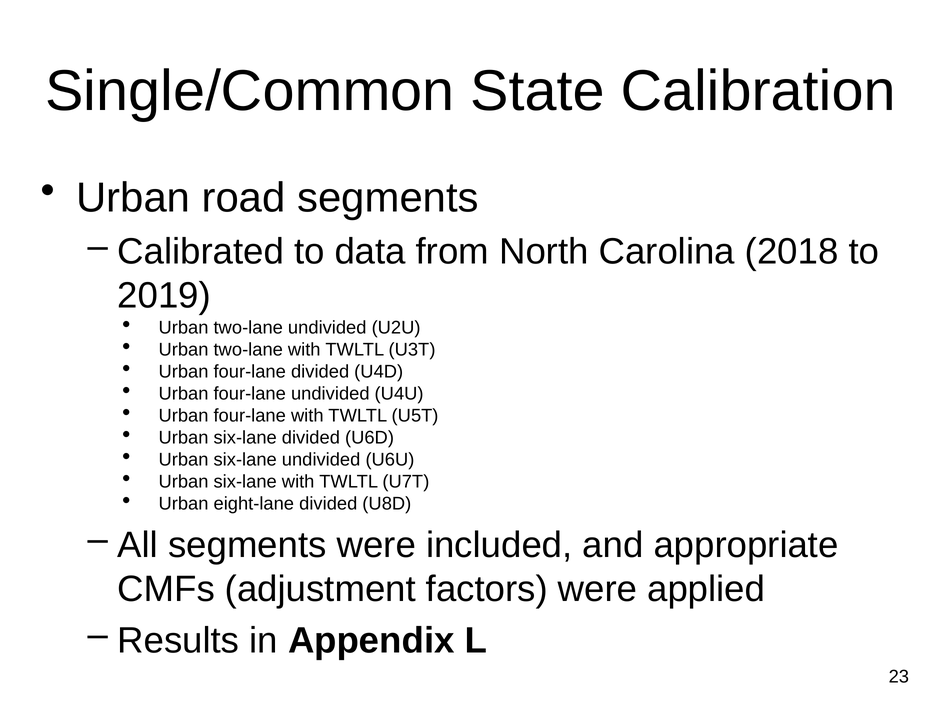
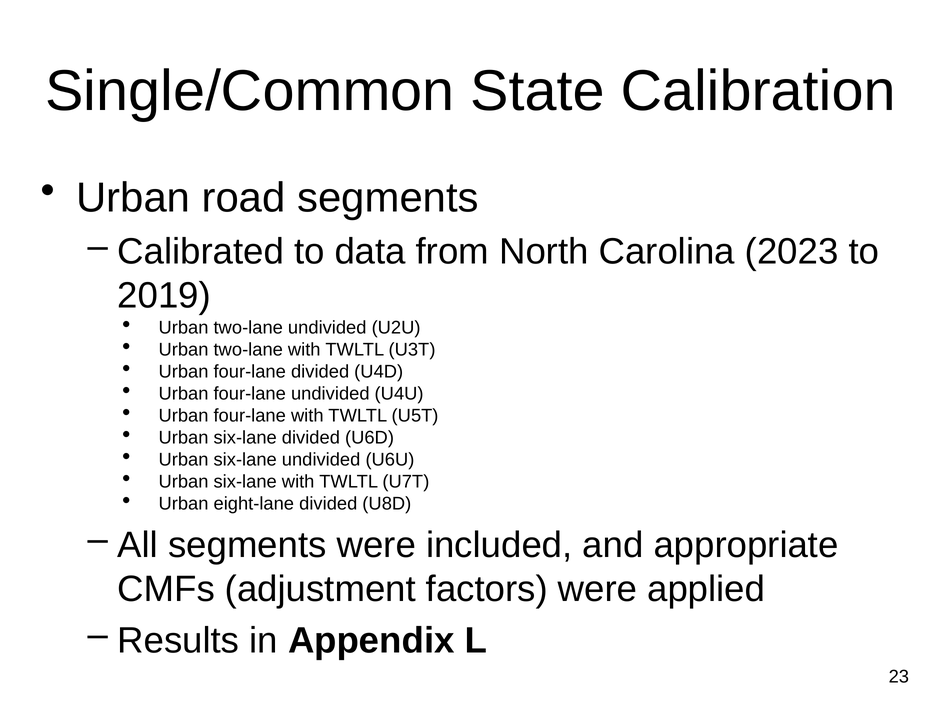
2018: 2018 -> 2023
